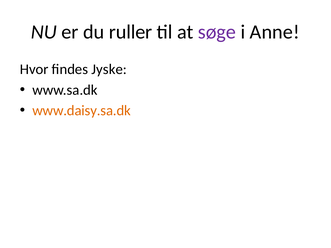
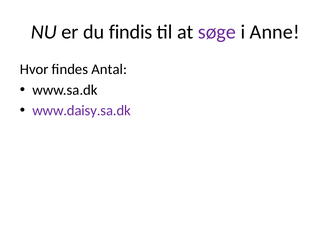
ruller: ruller -> findis
Jyske: Jyske -> Antal
www.daisy.sa.dk colour: orange -> purple
